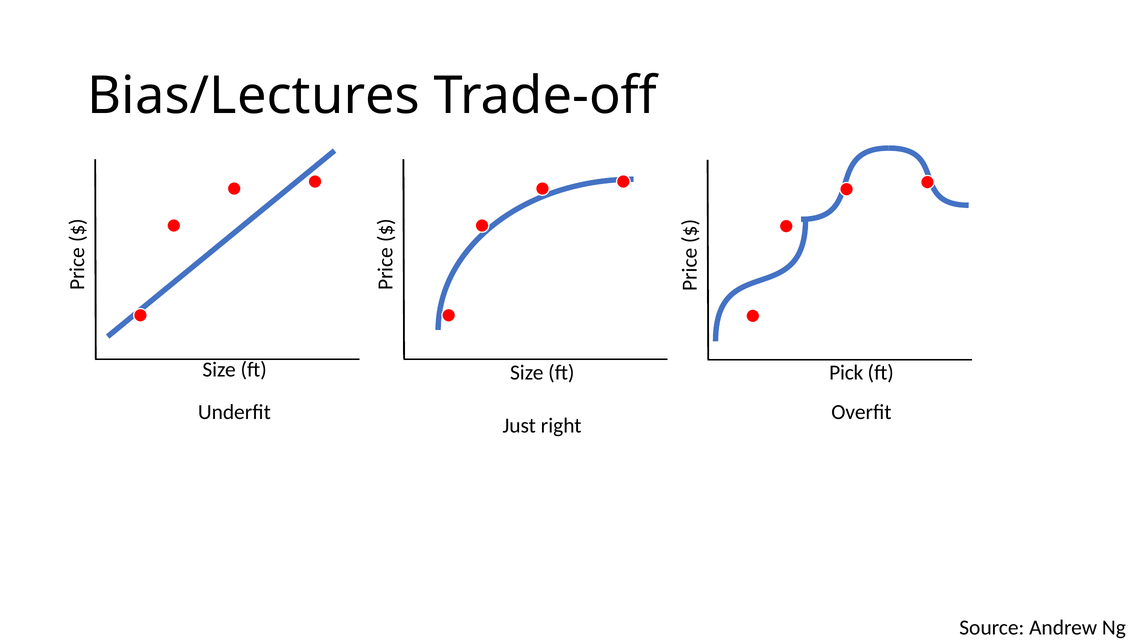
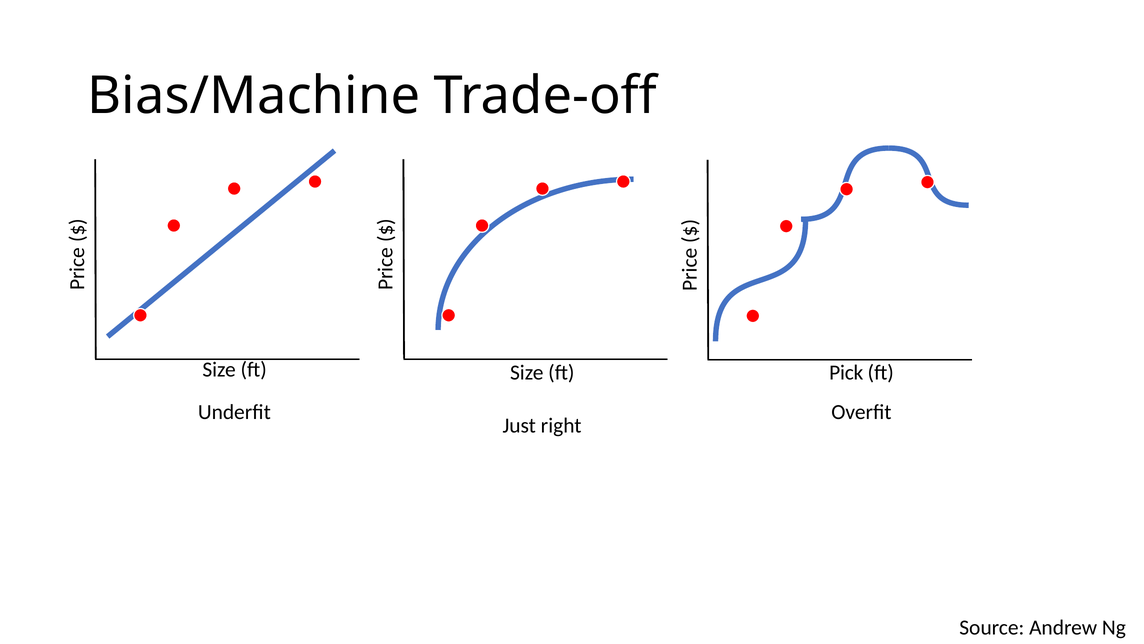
Bias/Lectures: Bias/Lectures -> Bias/Machine
